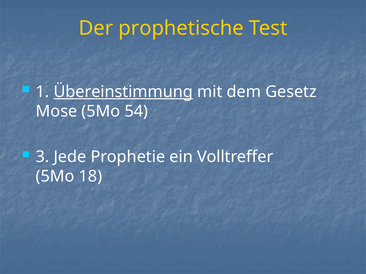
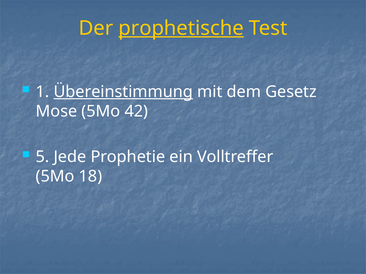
prophetische underline: none -> present
54: 54 -> 42
3: 3 -> 5
